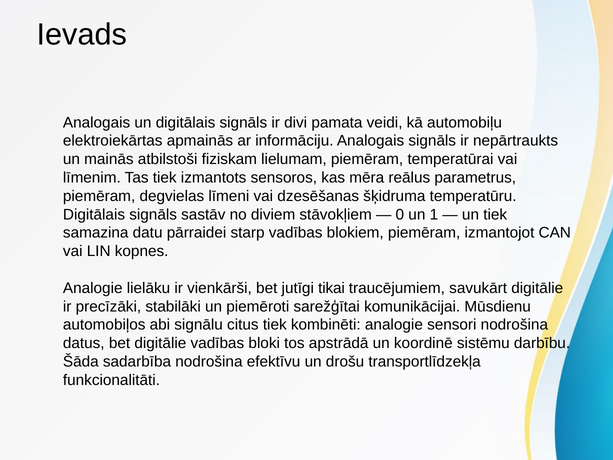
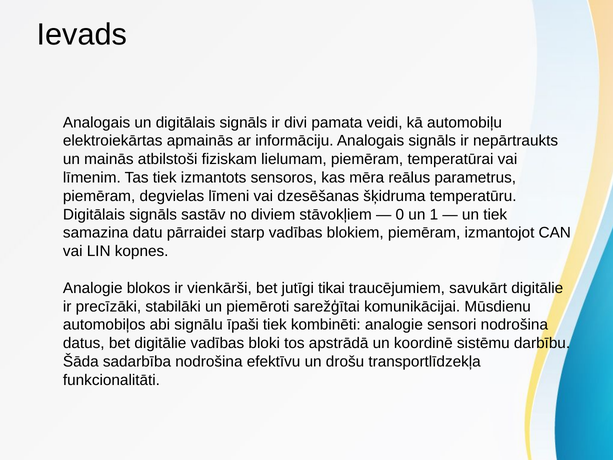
lielāku: lielāku -> blokos
citus: citus -> īpaši
